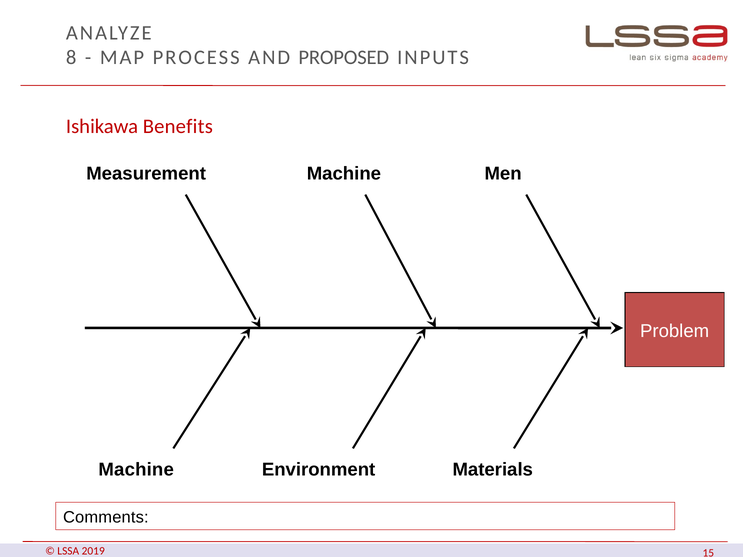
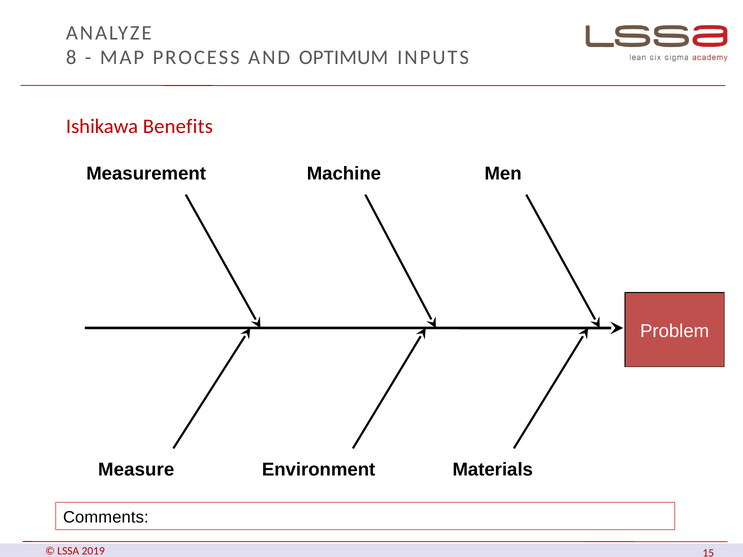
PROPOSED: PROPOSED -> OPTIMUM
Machine at (136, 470): Machine -> Measure
